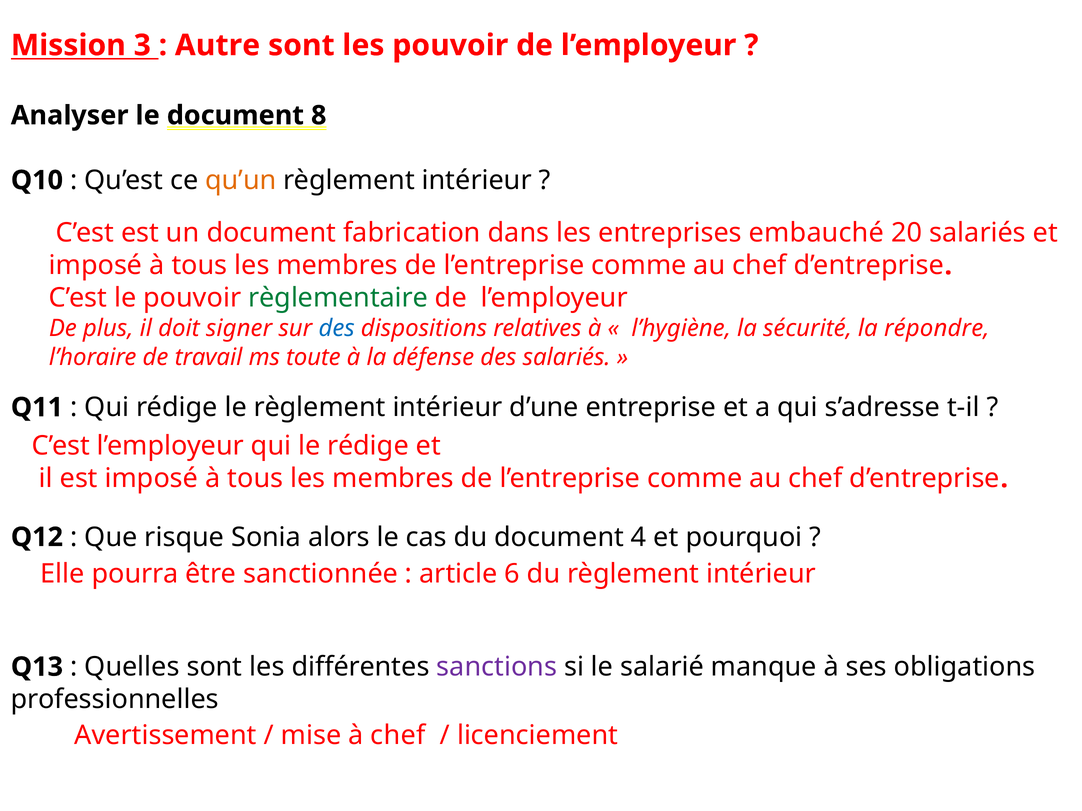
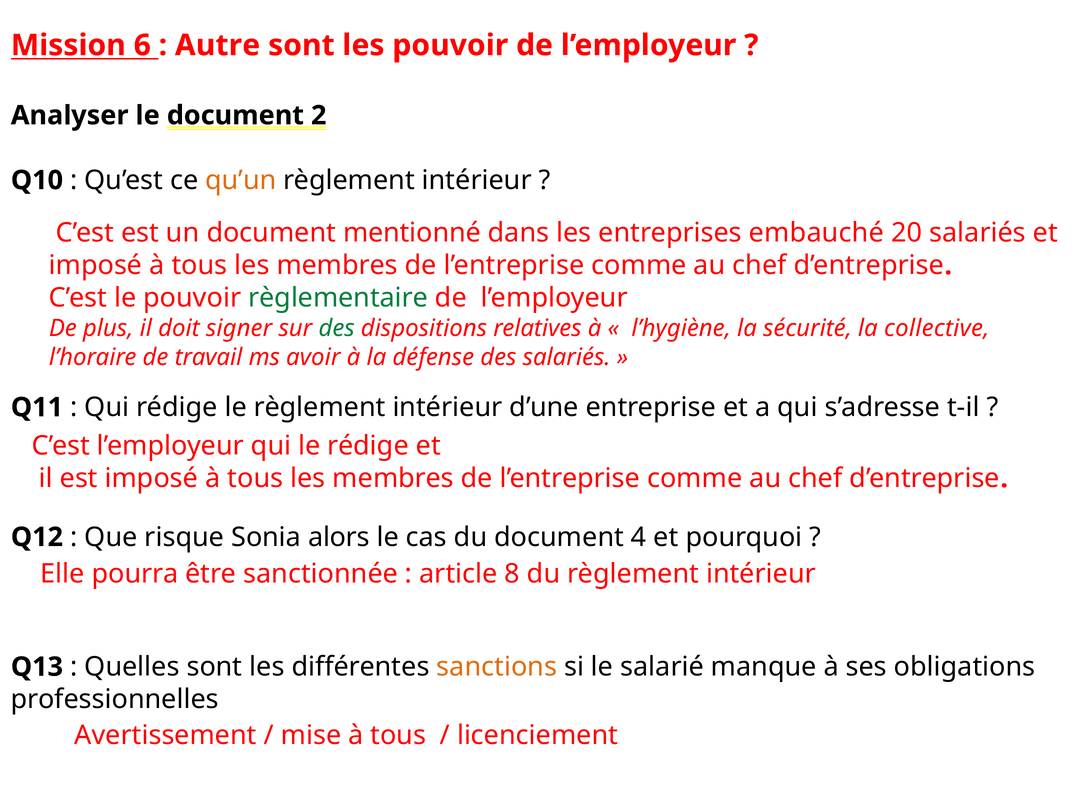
3: 3 -> 6
8: 8 -> 2
fabrication: fabrication -> mentionné
des at (337, 329) colour: blue -> green
répondre: répondre -> collective
toute: toute -> avoir
6: 6 -> 8
sanctions colour: purple -> orange
mise à chef: chef -> tous
